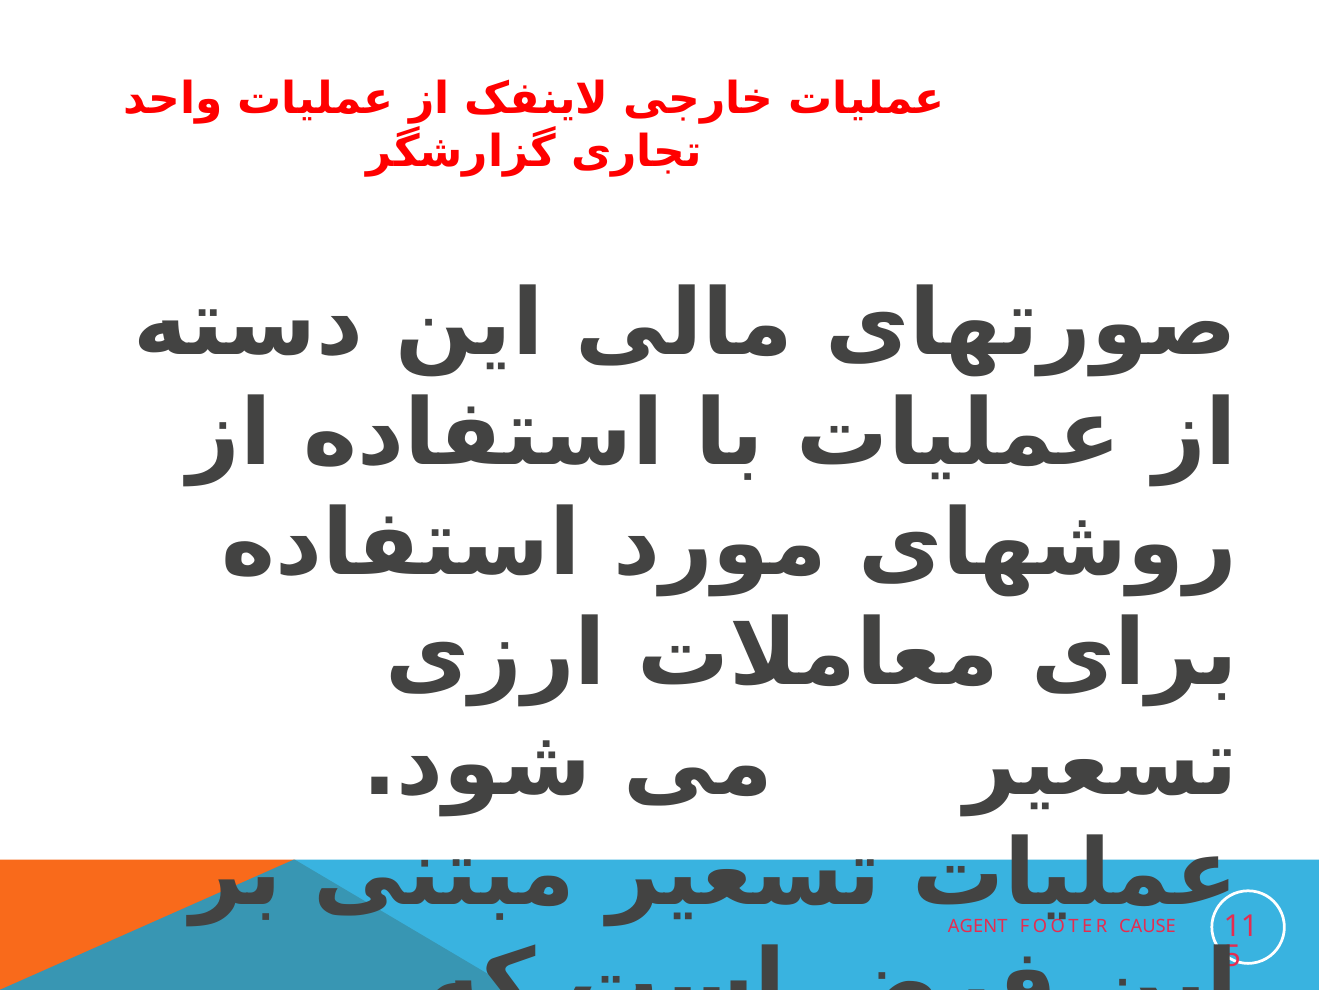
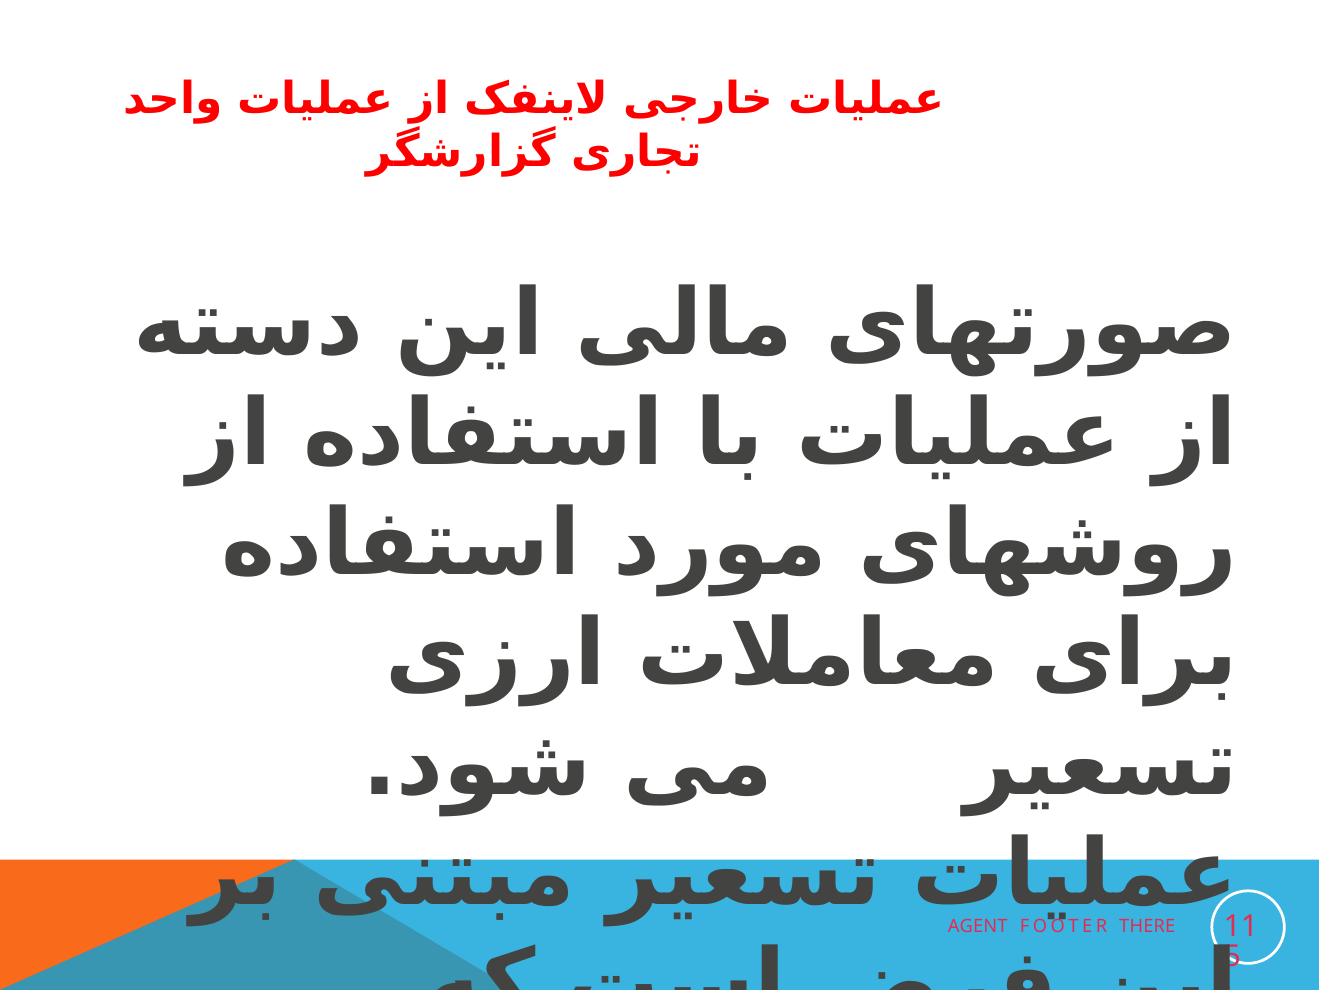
CAUSE: CAUSE -> THERE
